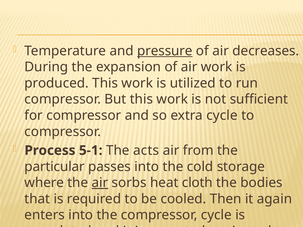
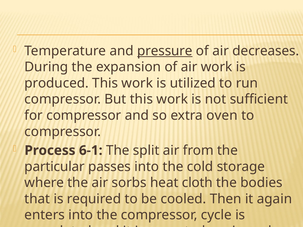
extra cycle: cycle -> oven
5-1: 5-1 -> 6-1
acts: acts -> split
air at (100, 183) underline: present -> none
